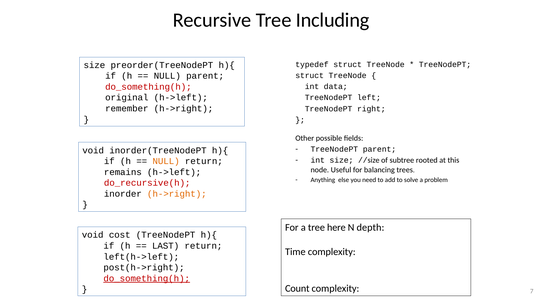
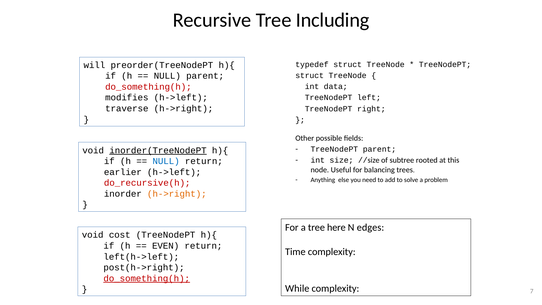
size at (94, 65): size -> will
original: original -> modifies
remember: remember -> traverse
inorder(TreeNodePT underline: none -> present
NULL at (166, 161) colour: orange -> blue
remains: remains -> earlier
depth: depth -> edges
LAST: LAST -> EVEN
Count: Count -> While
